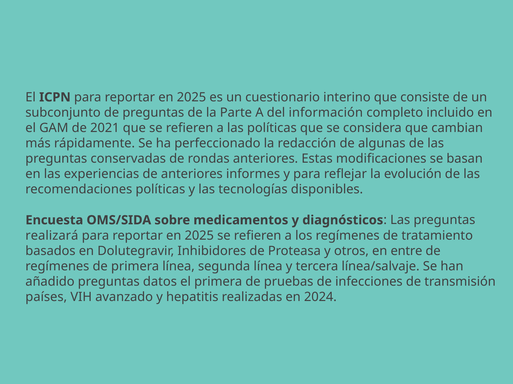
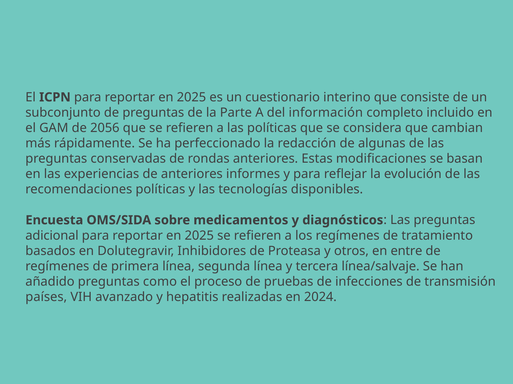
2021: 2021 -> 2056
realizará: realizará -> adicional
datos: datos -> como
el primera: primera -> proceso
